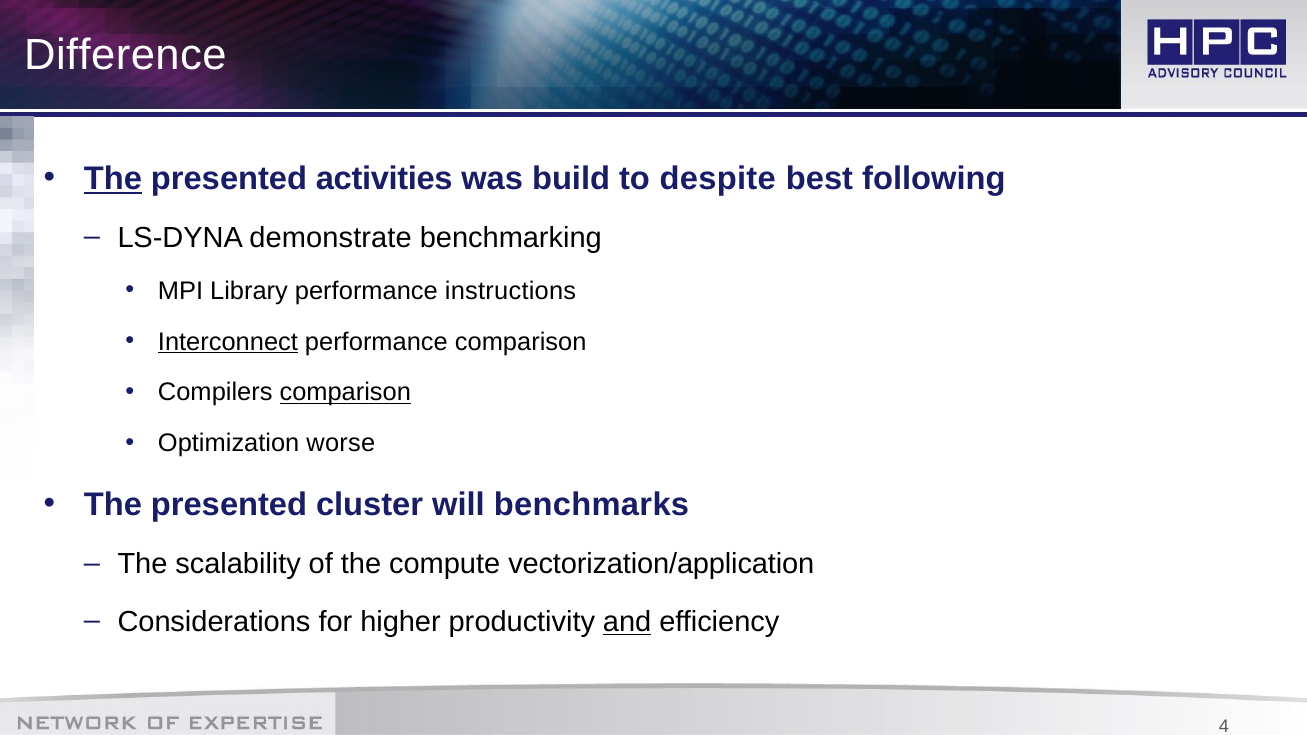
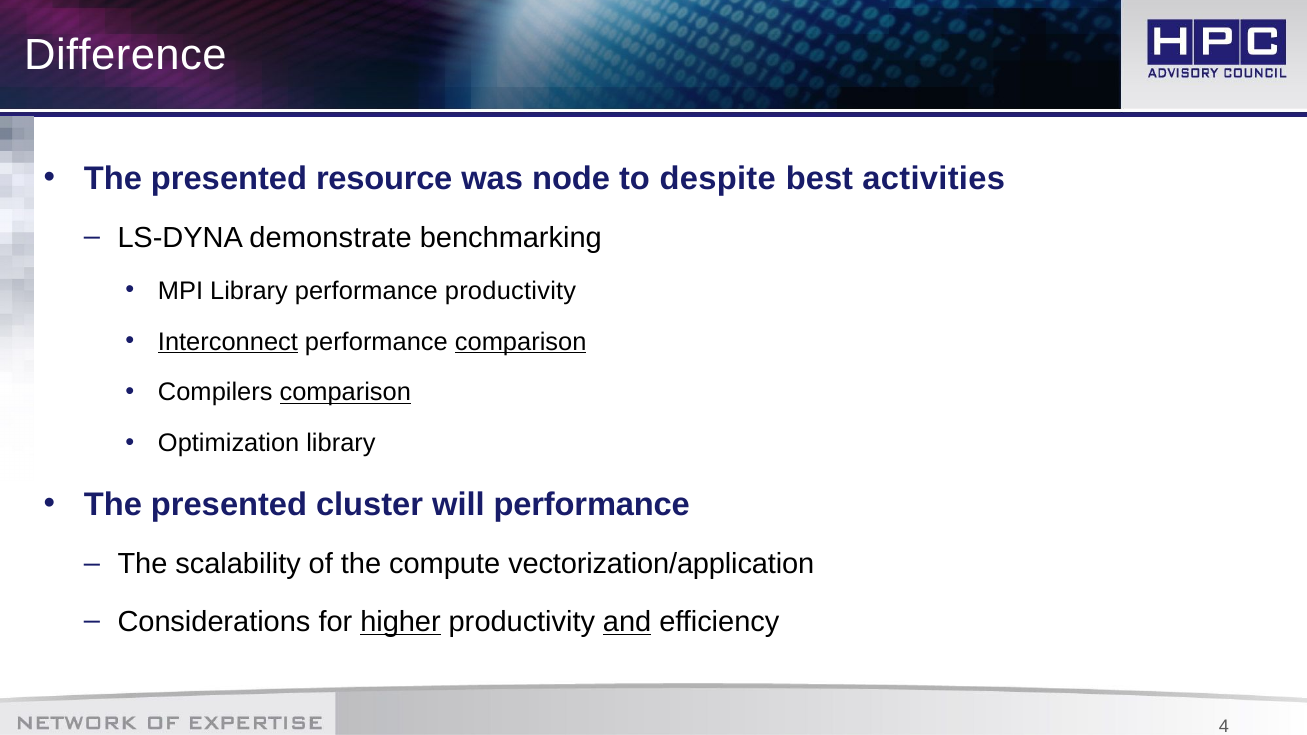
The at (113, 179) underline: present -> none
activities: activities -> resource
build: build -> node
following: following -> activities
performance instructions: instructions -> productivity
comparison at (521, 342) underline: none -> present
Optimization worse: worse -> library
will benchmarks: benchmarks -> performance
higher underline: none -> present
